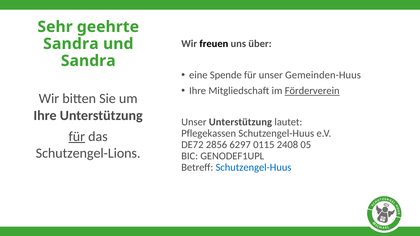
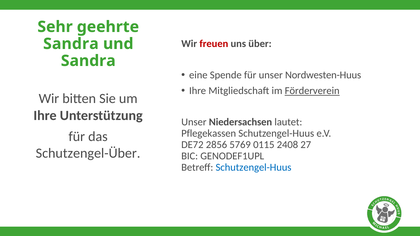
freuen colour: black -> red
Gemeinden-Huus: Gemeinden-Huus -> Nordwesten-Huus
Unser Unterstützung: Unterstützung -> Niedersachsen
für at (77, 137) underline: present -> none
6297: 6297 -> 5769
05: 05 -> 27
Schutzengel-Lions: Schutzengel-Lions -> Schutzengel-Über
